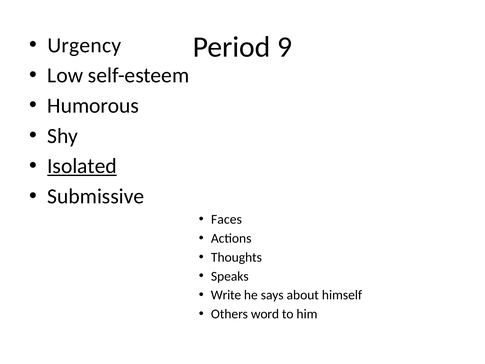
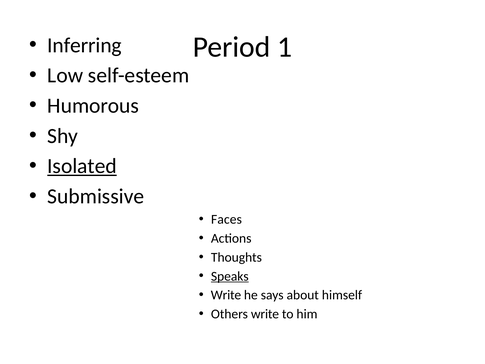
Urgency: Urgency -> Inferring
9: 9 -> 1
Speaks underline: none -> present
Others word: word -> write
